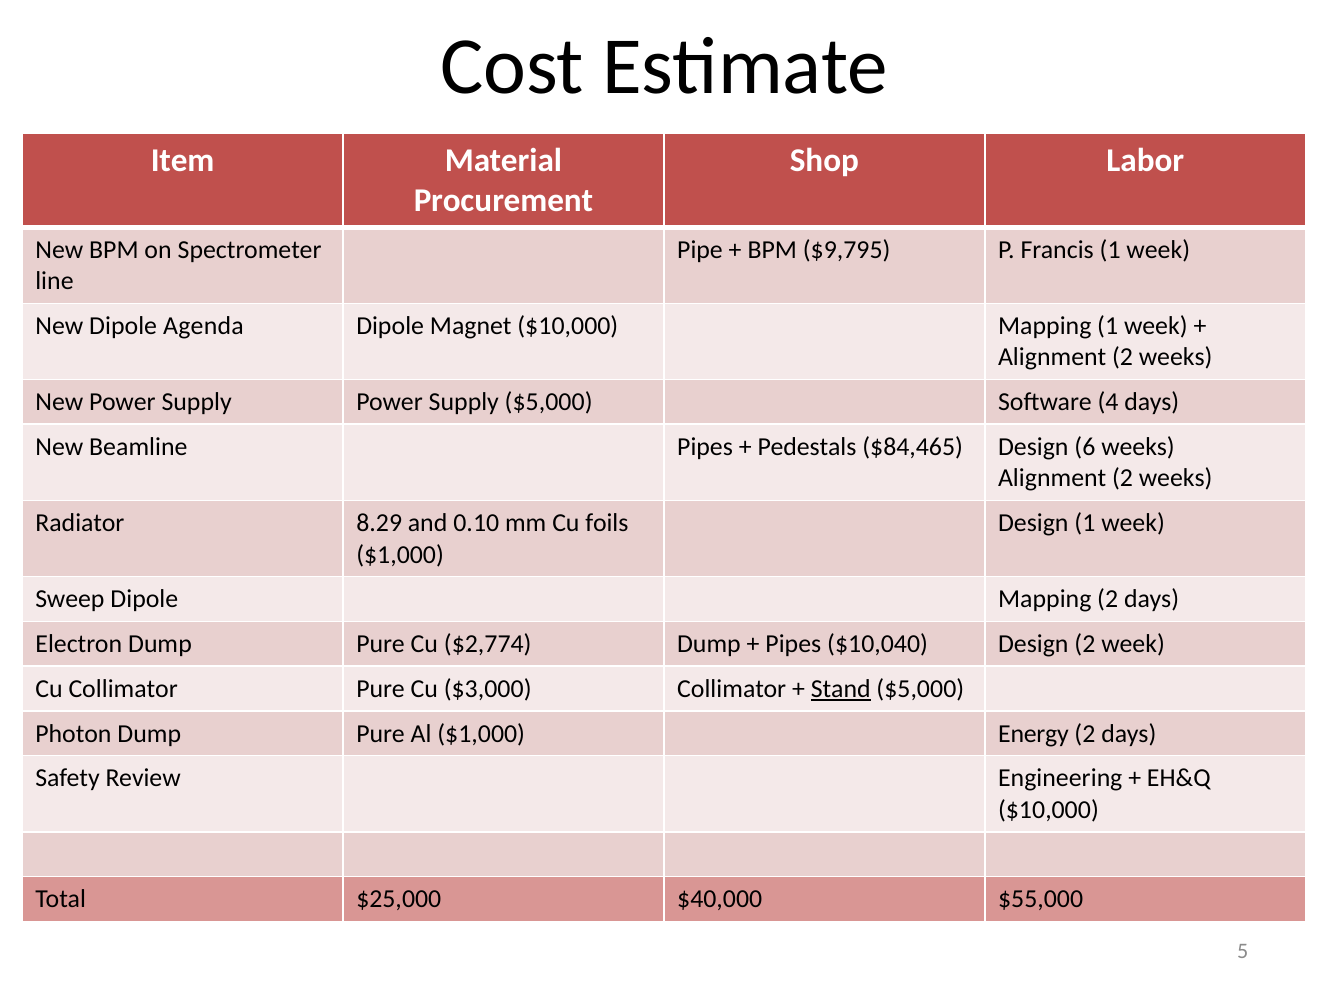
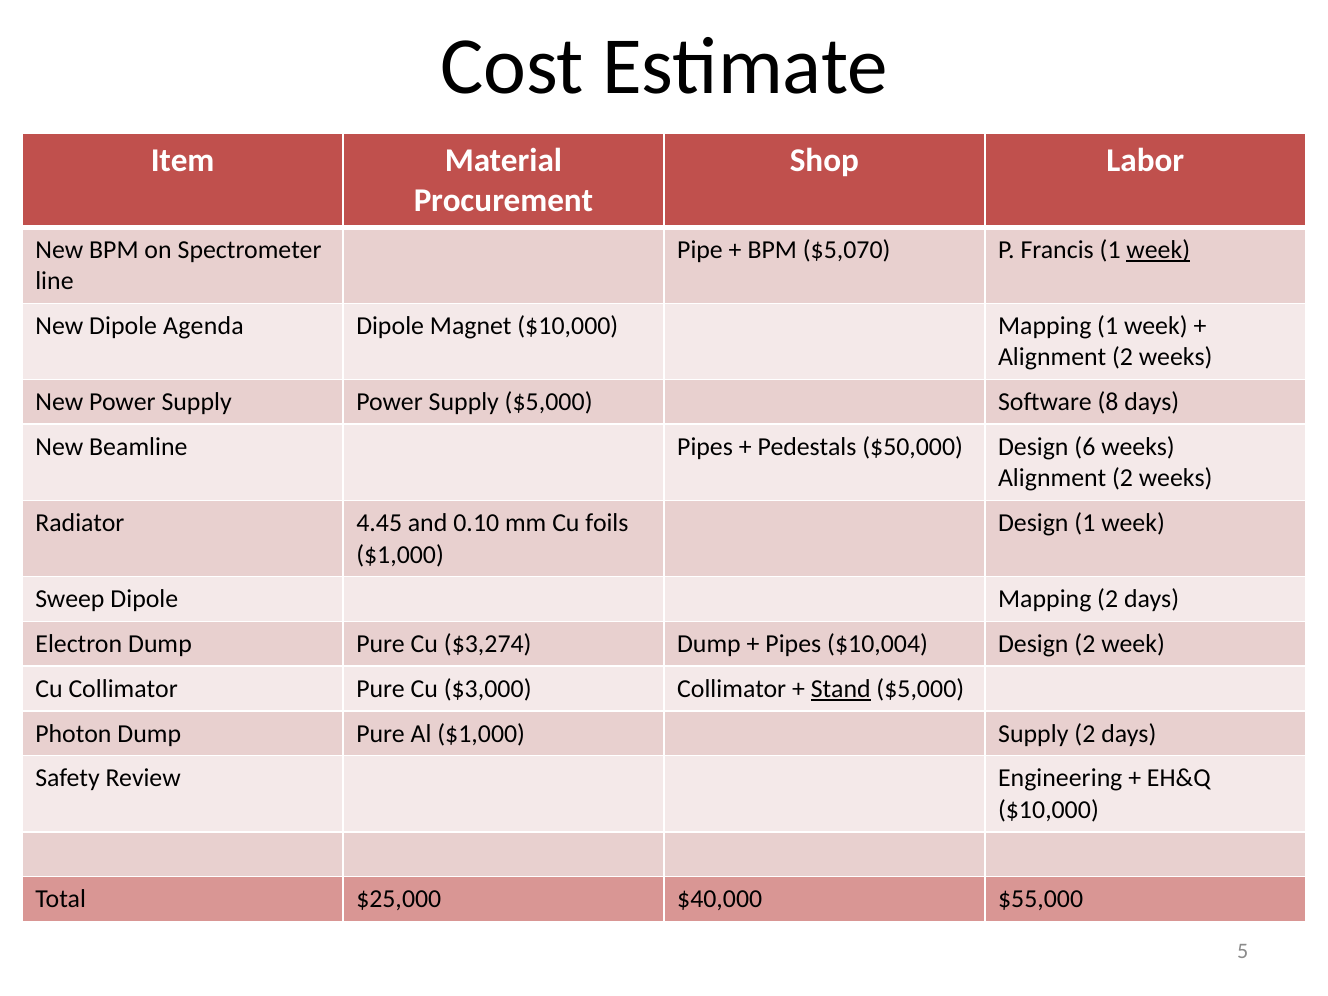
$9,795: $9,795 -> $5,070
week at (1158, 250) underline: none -> present
4: 4 -> 8
$84,465: $84,465 -> $50,000
8.29: 8.29 -> 4.45
$2,774: $2,774 -> $3,274
$10,040: $10,040 -> $10,004
$1,000 Energy: Energy -> Supply
